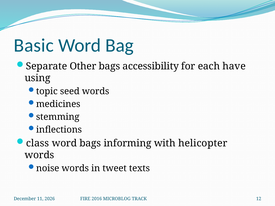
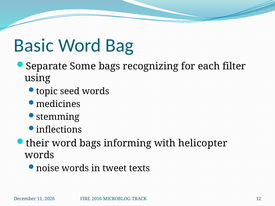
Other: Other -> Some
accessibility: accessibility -> recognizing
have: have -> filter
class: class -> their
